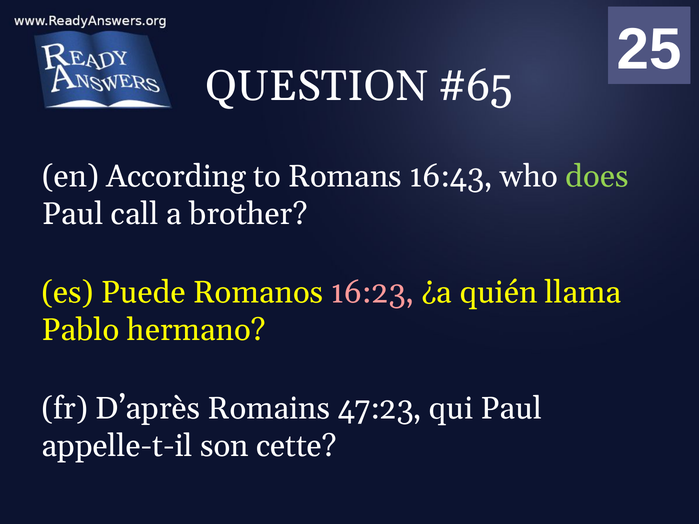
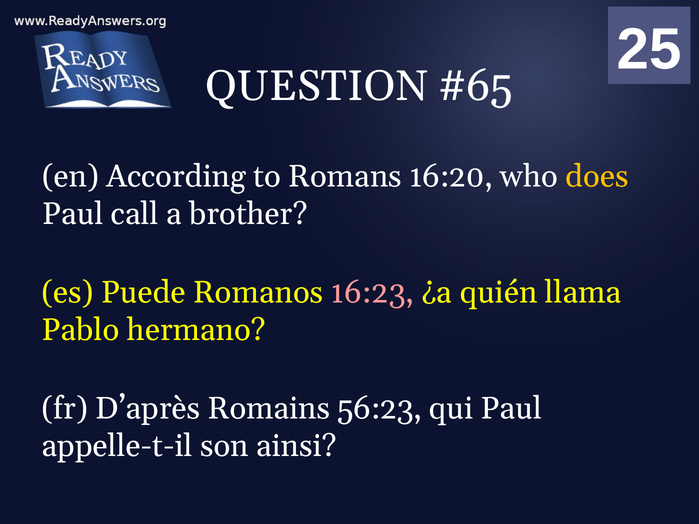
16:43: 16:43 -> 16:20
does colour: light green -> yellow
47:23: 47:23 -> 56:23
cette: cette -> ainsi
